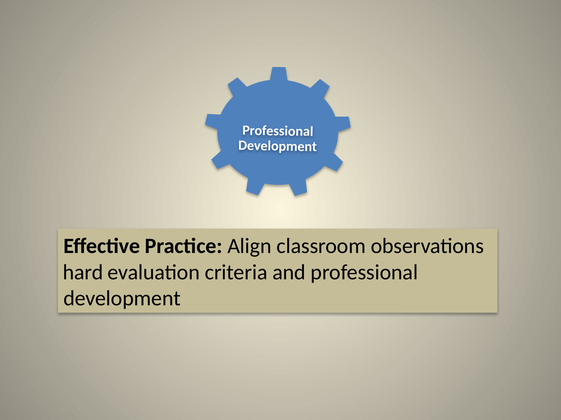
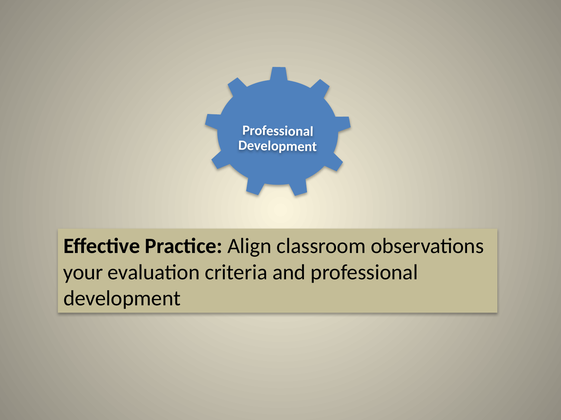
hard: hard -> your
